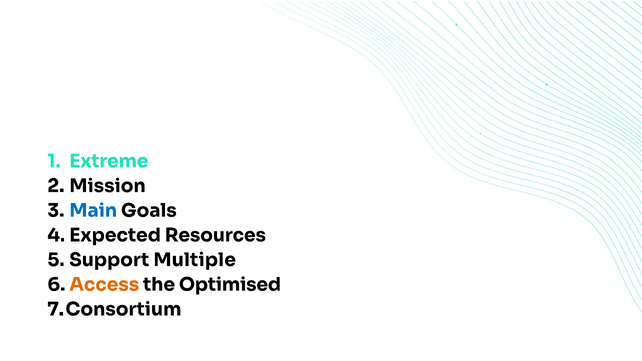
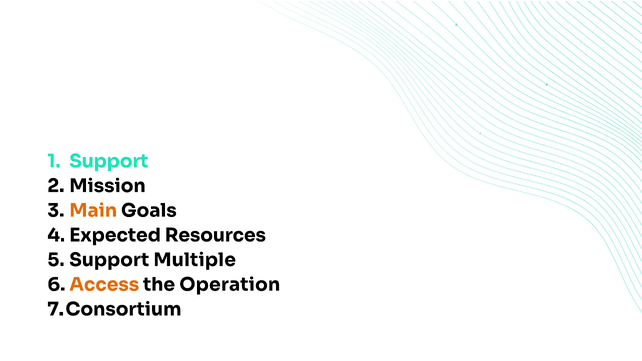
Extreme at (109, 161): Extreme -> Support
Main colour: blue -> orange
Optimised: Optimised -> Operation
